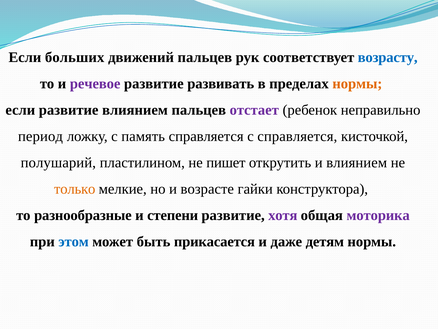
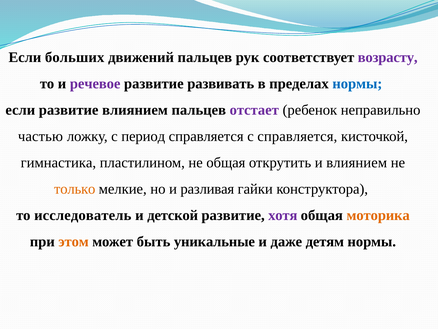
возрасту colour: blue -> purple
нормы at (357, 84) colour: orange -> blue
период: период -> частью
память: память -> период
полушарий: полушарий -> гимнастика
не пишет: пишет -> общая
возрасте: возрасте -> разливая
разнообразные: разнообразные -> исследователь
степени: степени -> детской
моторика colour: purple -> orange
этом colour: blue -> orange
прикасается: прикасается -> уникальные
